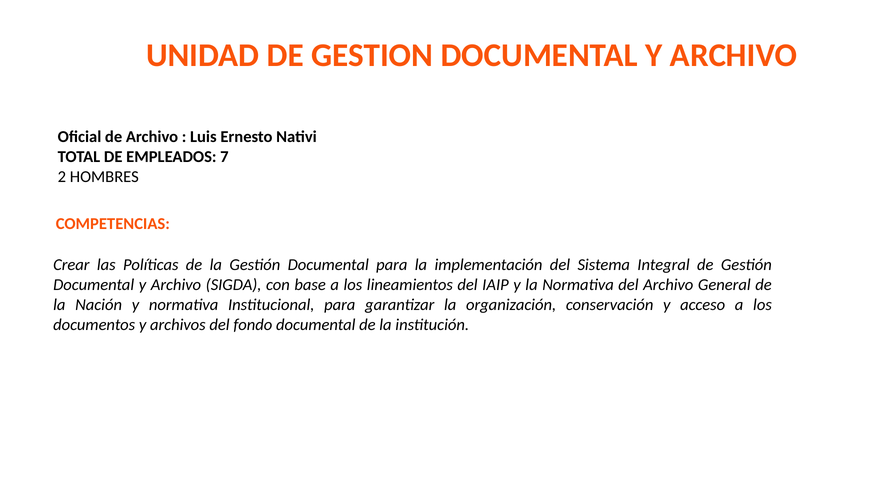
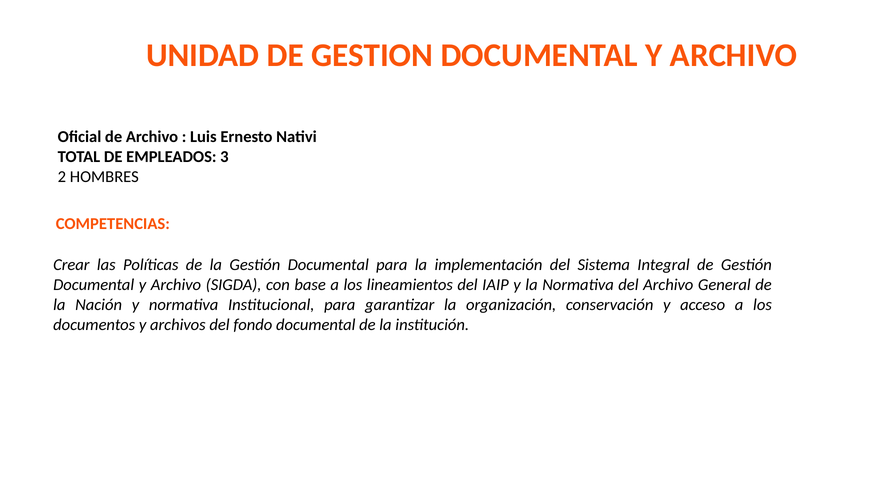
7: 7 -> 3
